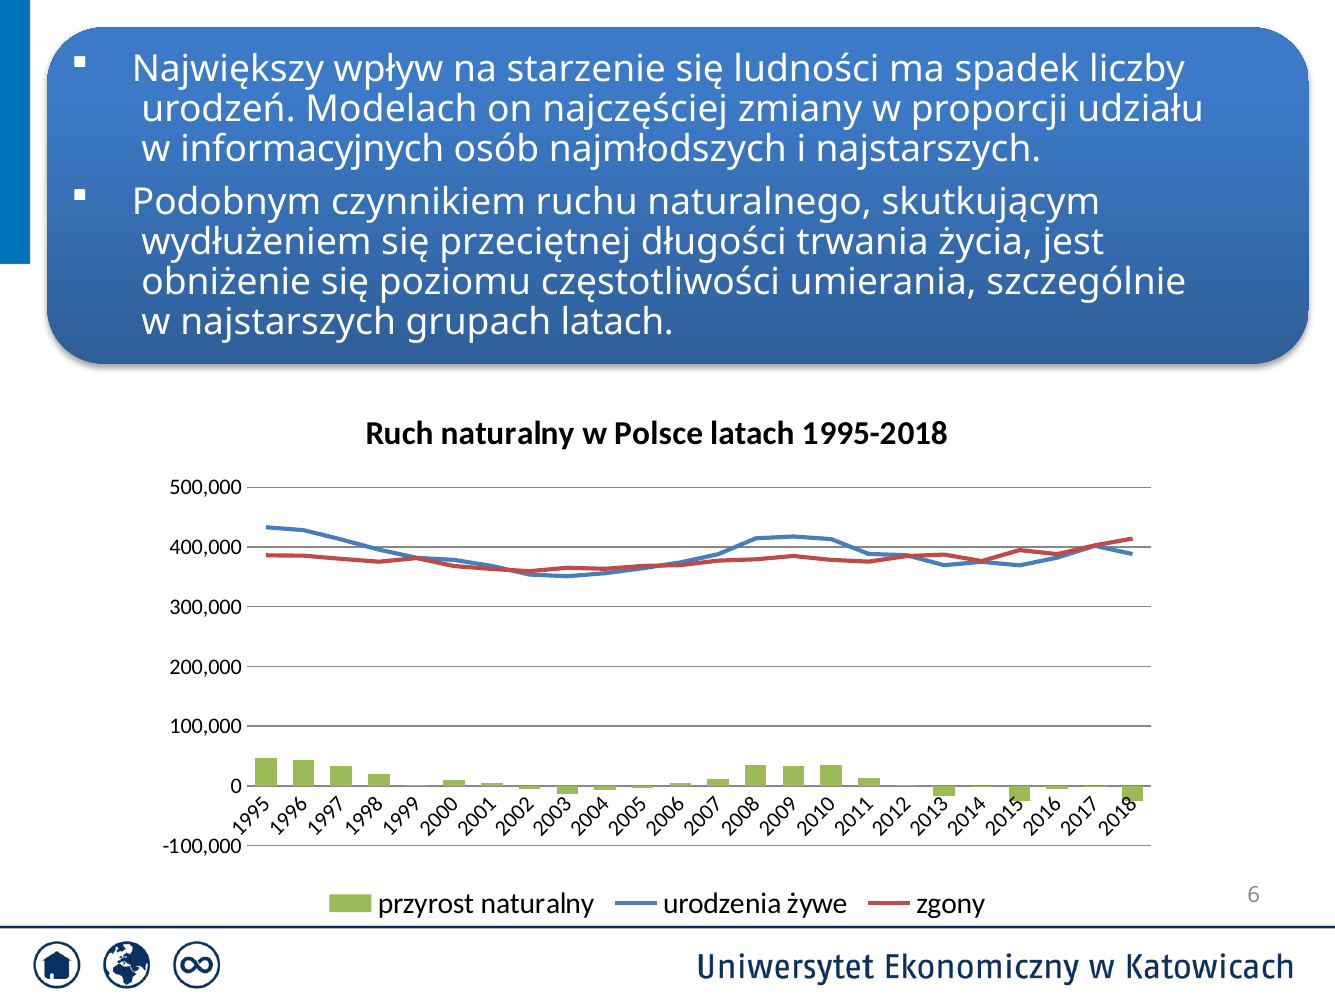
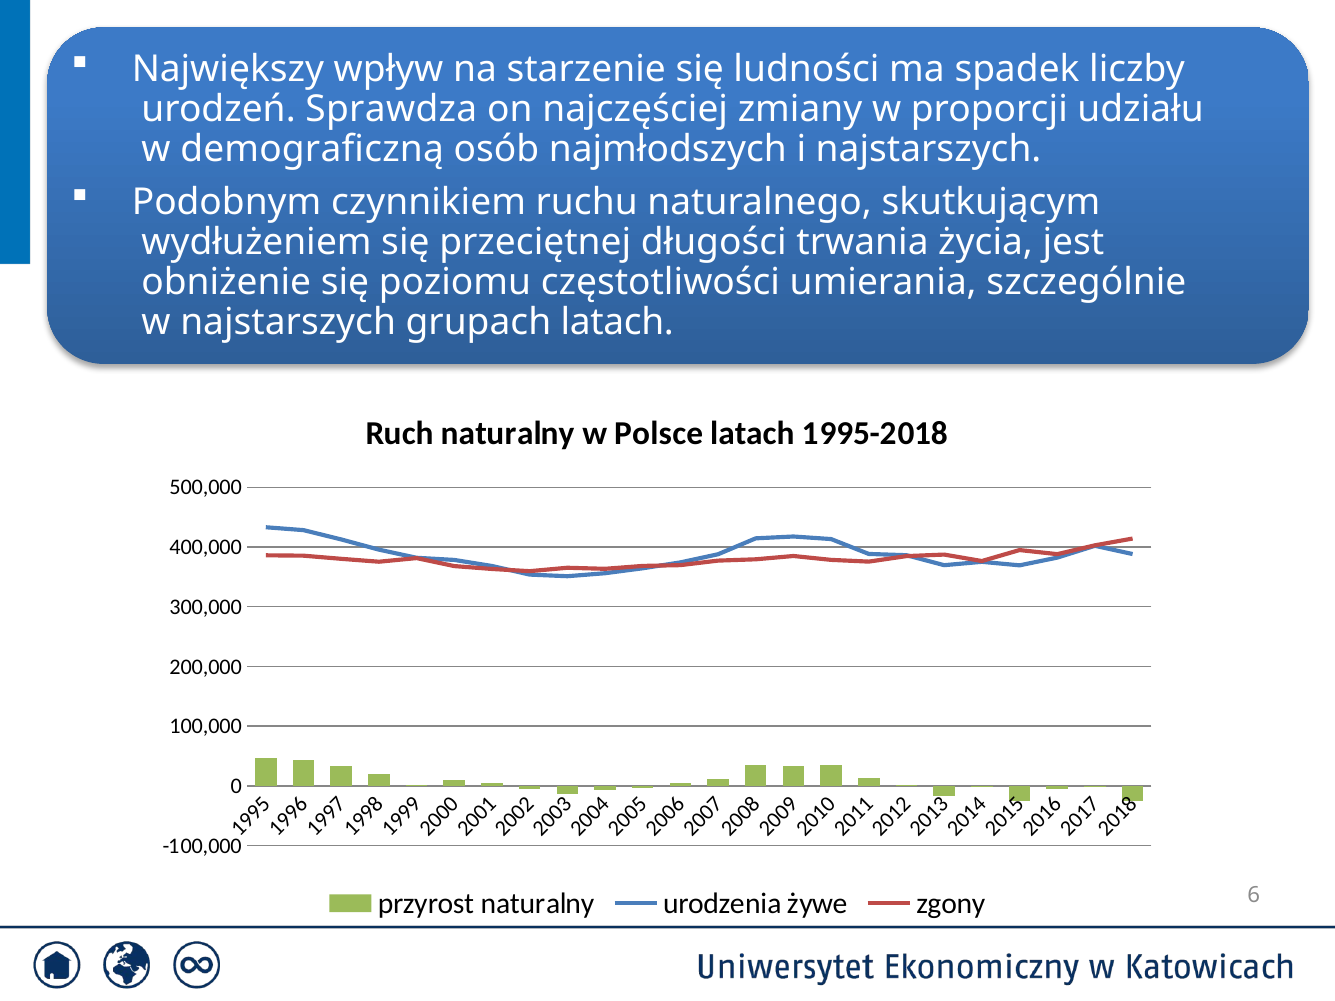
Modelach: Modelach -> Sprawdza
informacyjnych: informacyjnych -> demograficzną
